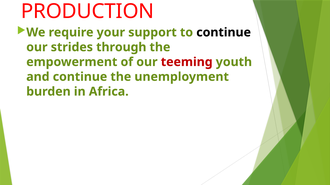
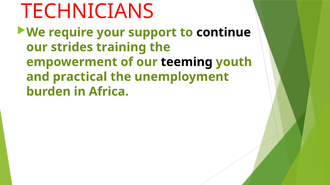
PRODUCTION: PRODUCTION -> TECHNICIANS
through: through -> training
teeming colour: red -> black
and continue: continue -> practical
